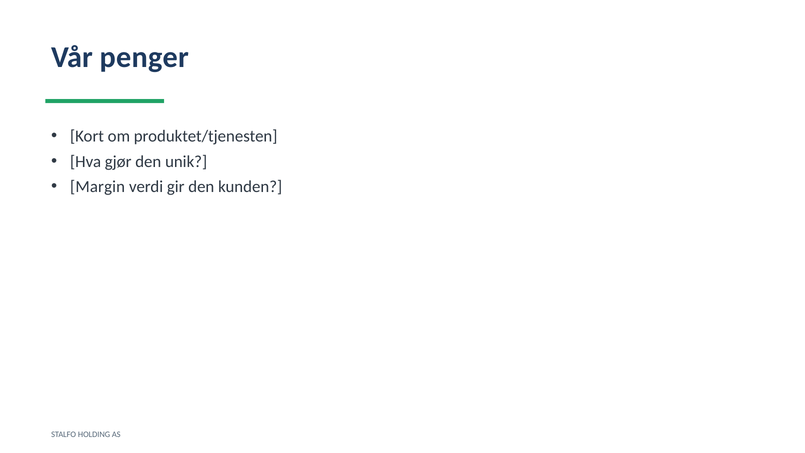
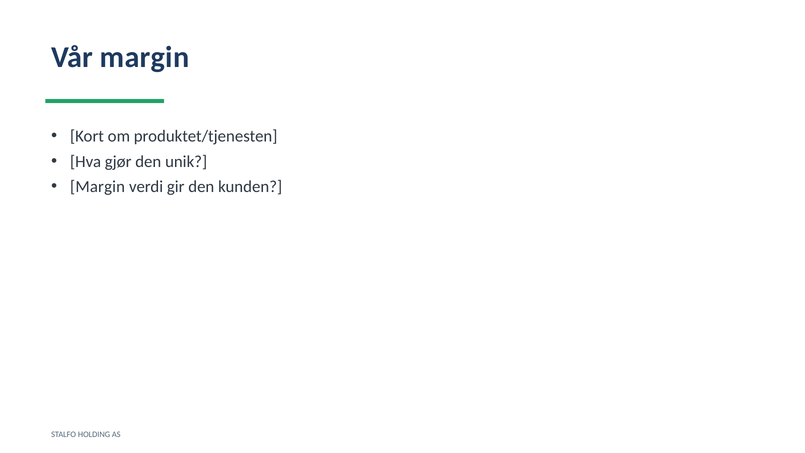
Vår penger: penger -> margin
